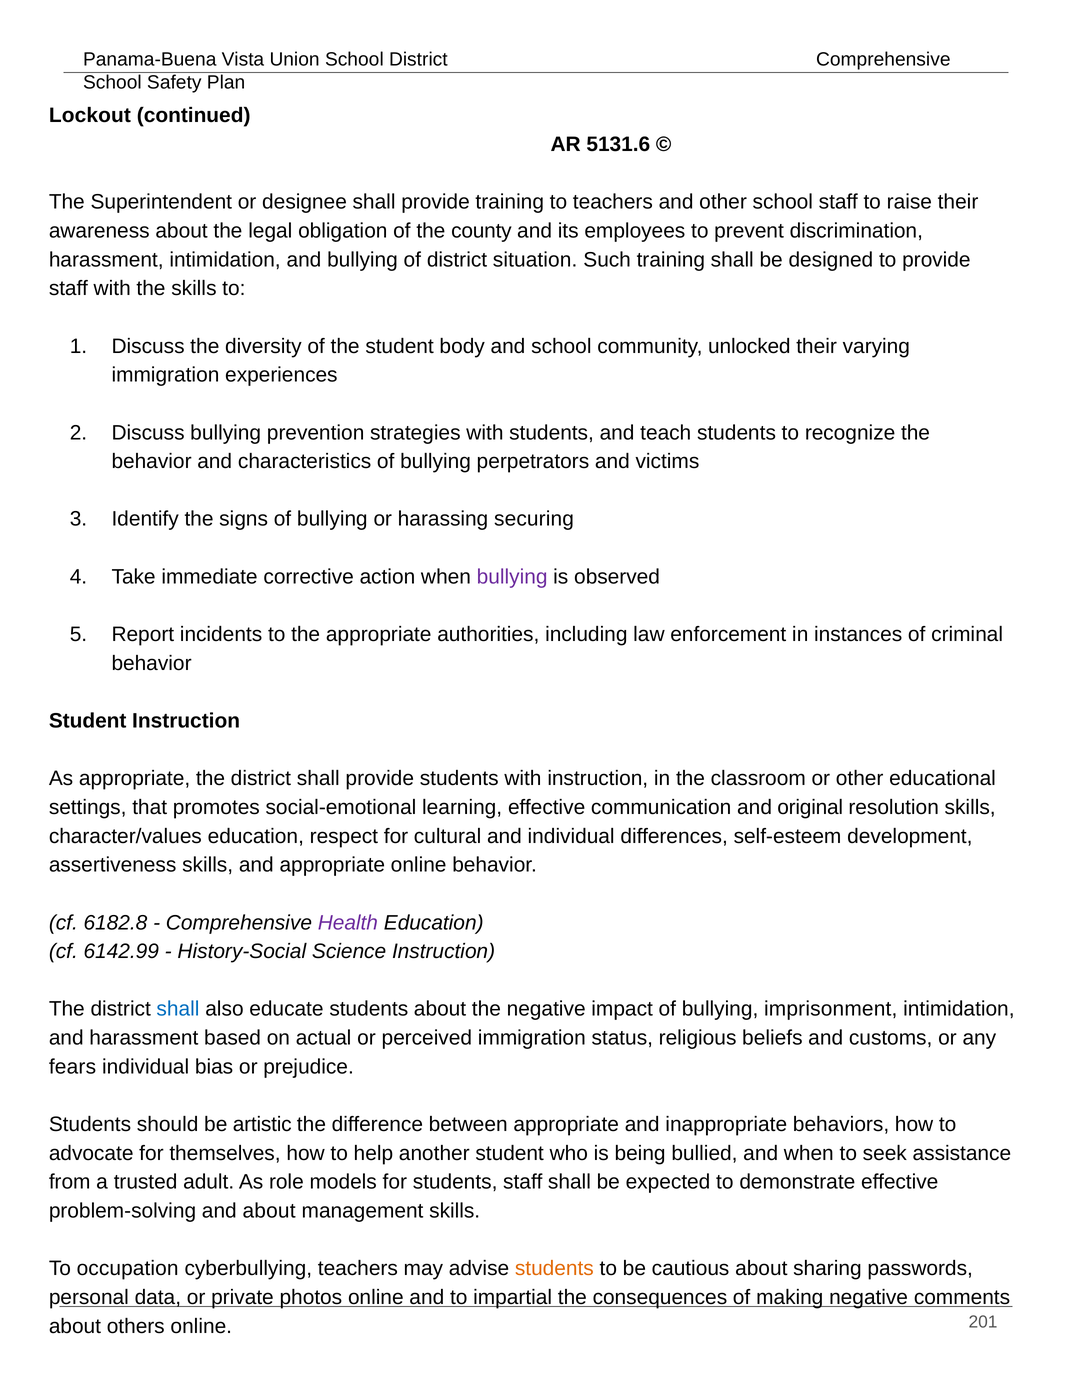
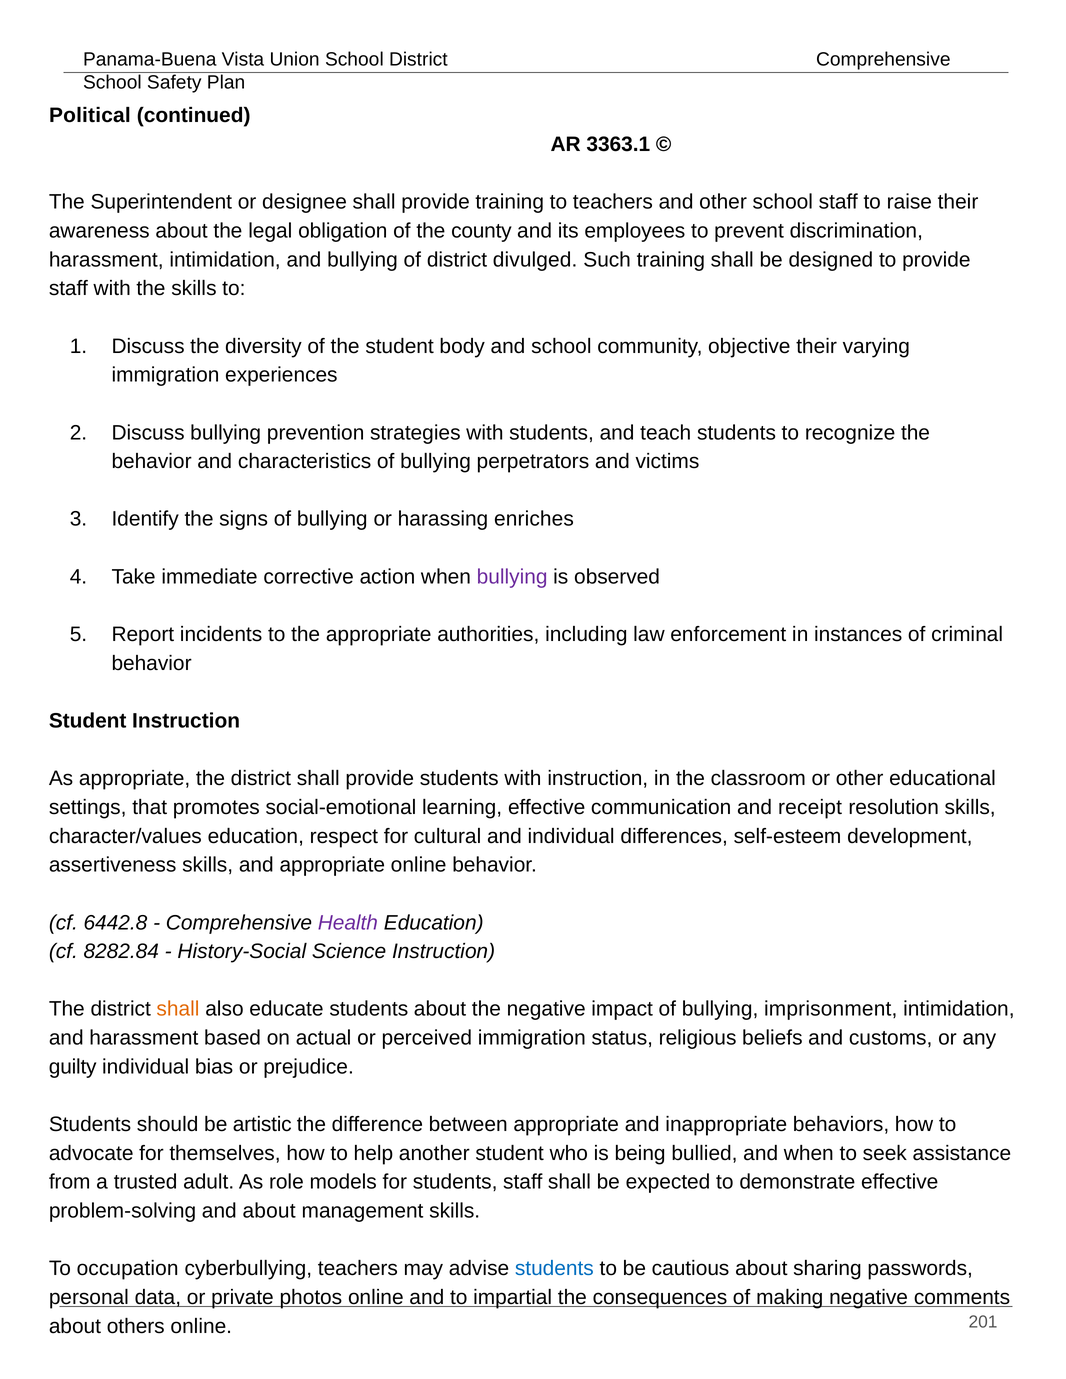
Lockout: Lockout -> Political
5131.6: 5131.6 -> 3363.1
situation: situation -> divulged
unlocked: unlocked -> objective
securing: securing -> enriches
original: original -> receipt
6182.8: 6182.8 -> 6442.8
6142.99: 6142.99 -> 8282.84
shall at (178, 1009) colour: blue -> orange
fears: fears -> guilty
students at (554, 1269) colour: orange -> blue
